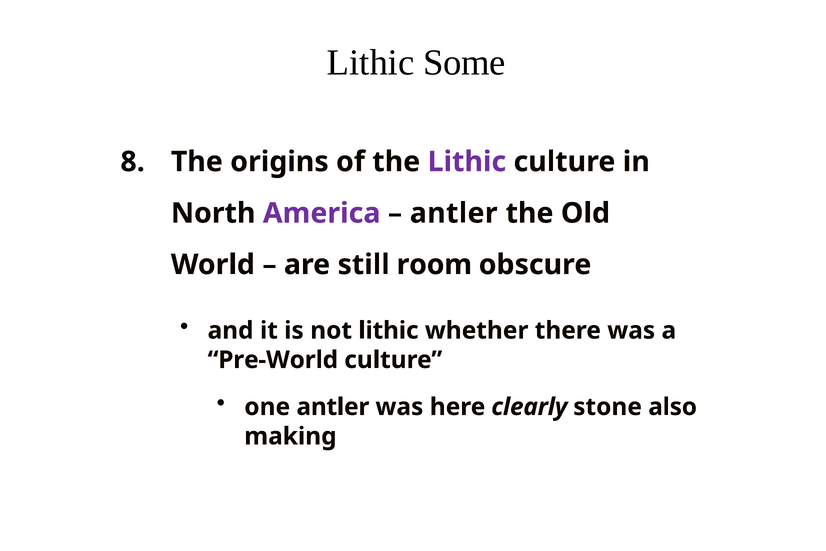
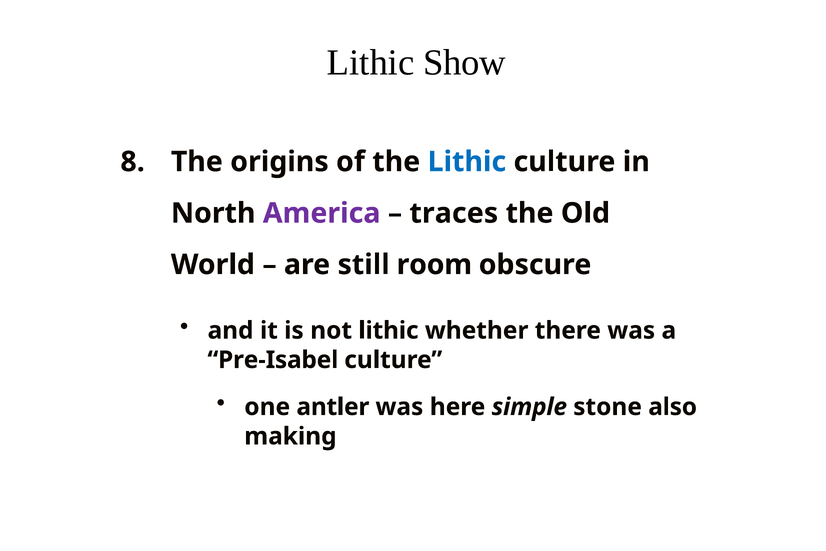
Some: Some -> Show
Lithic at (467, 162) colour: purple -> blue
antler at (454, 213): antler -> traces
Pre-World: Pre-World -> Pre-Isabel
clearly: clearly -> simple
